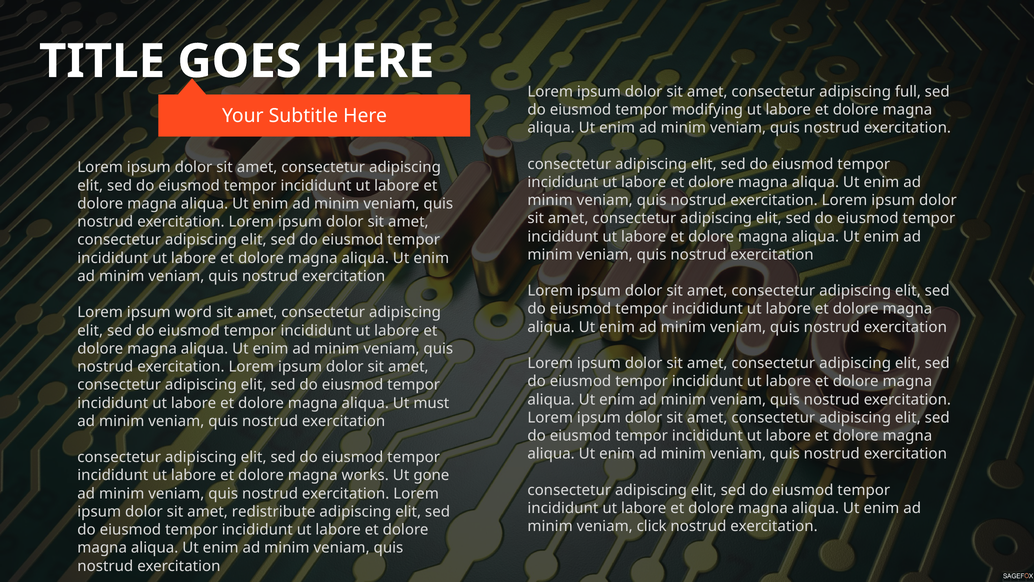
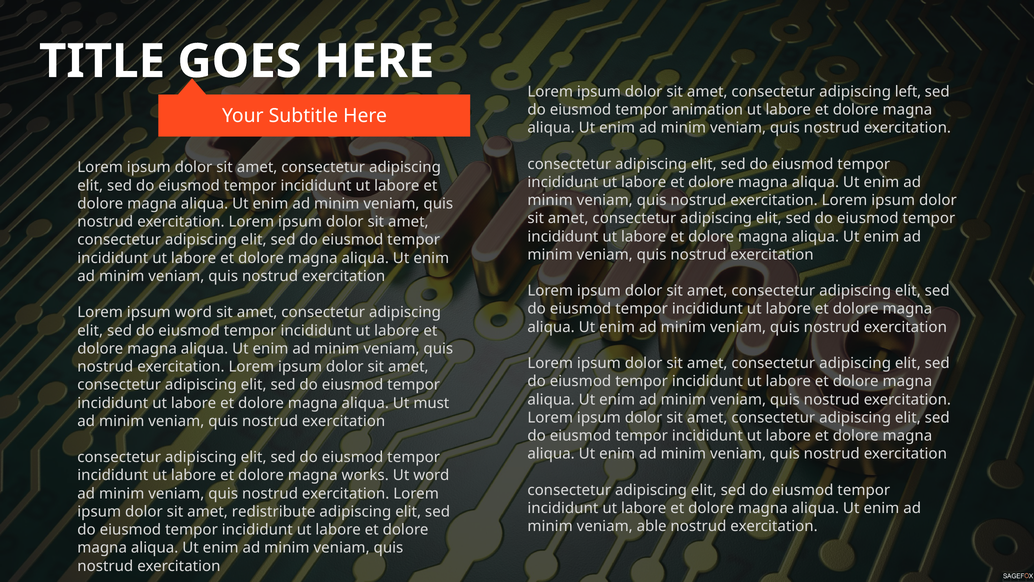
full: full -> left
modifying: modifying -> animation
Ut gone: gone -> word
click: click -> able
